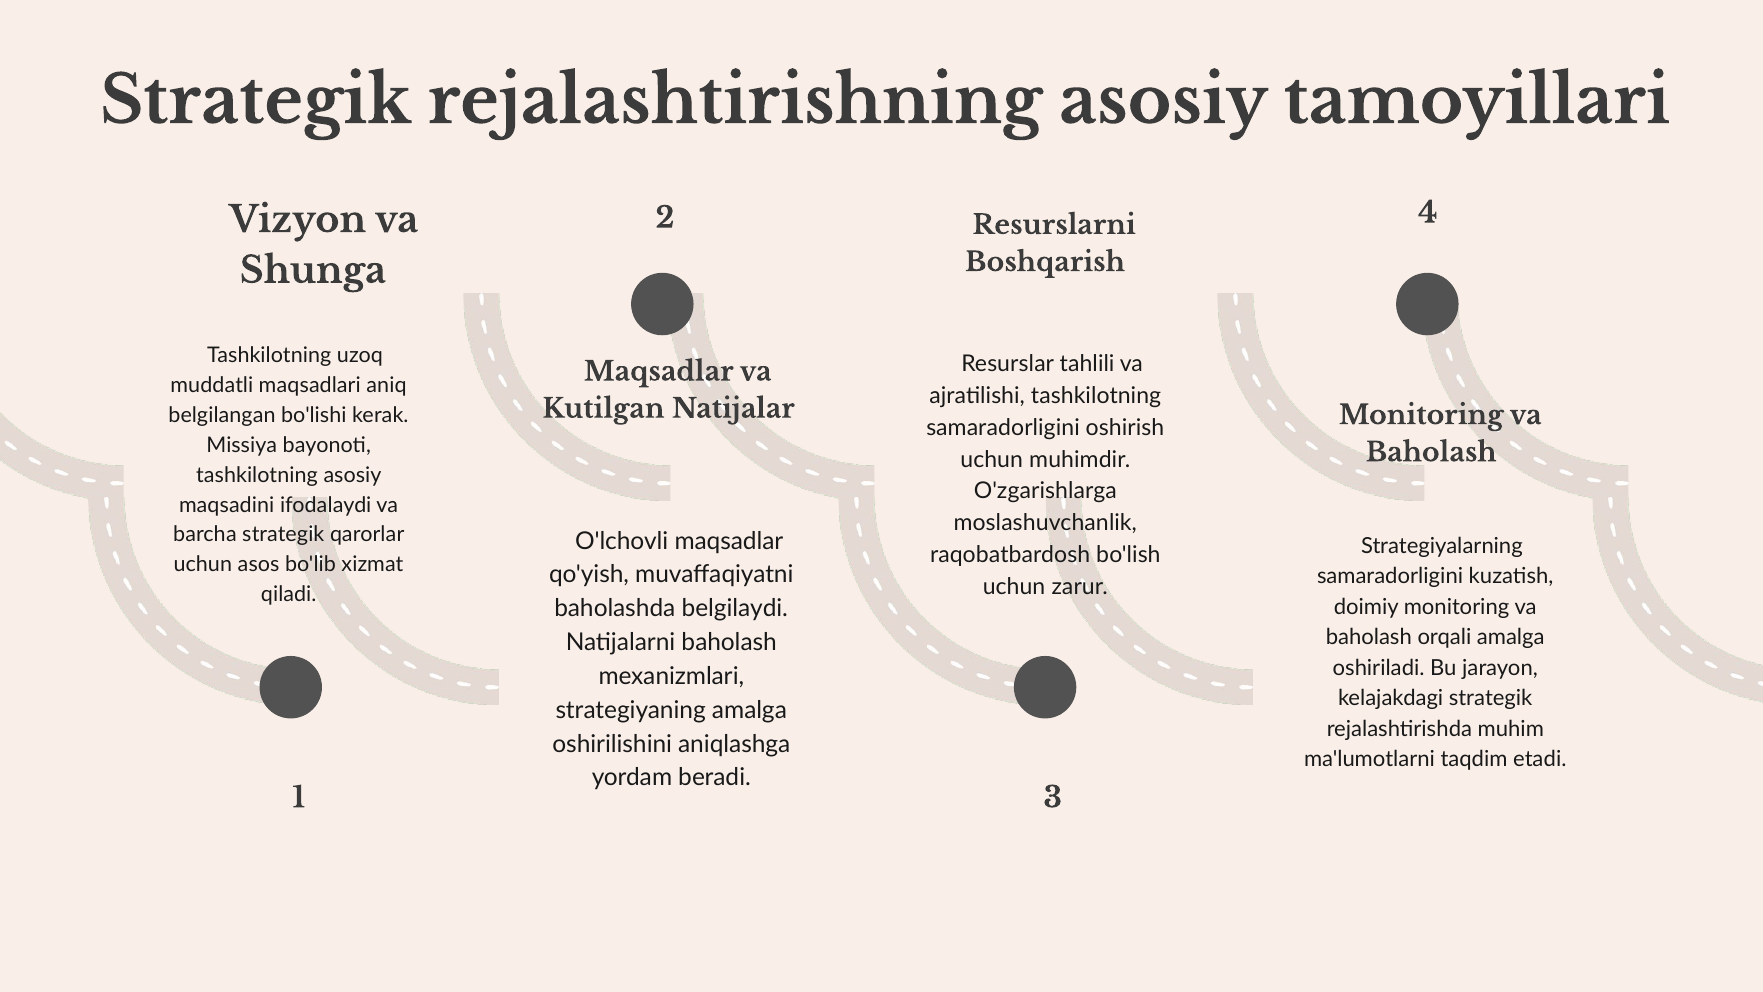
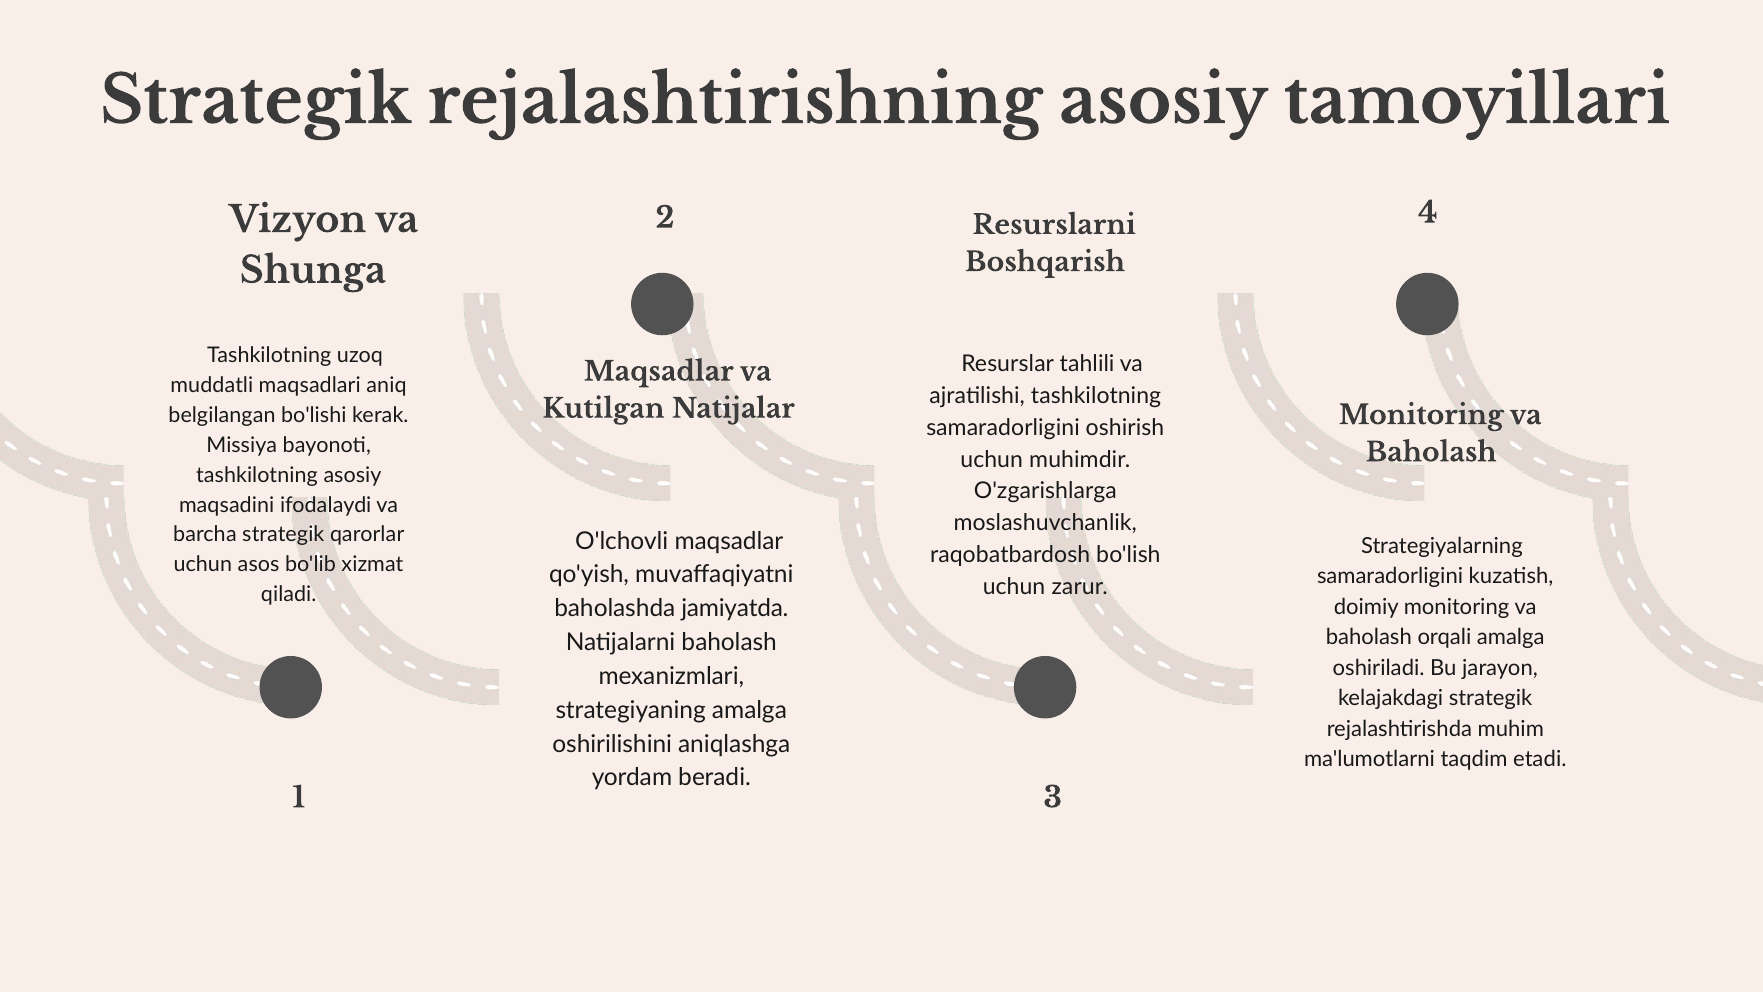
belgilaydi: belgilaydi -> jamiyatda
